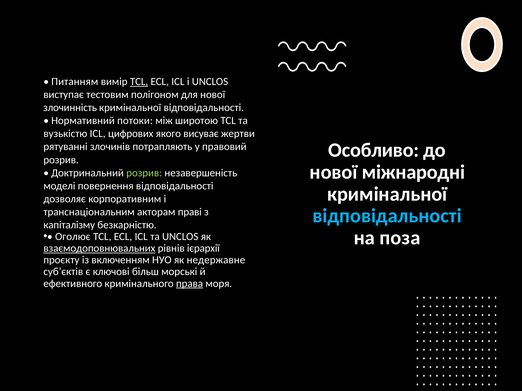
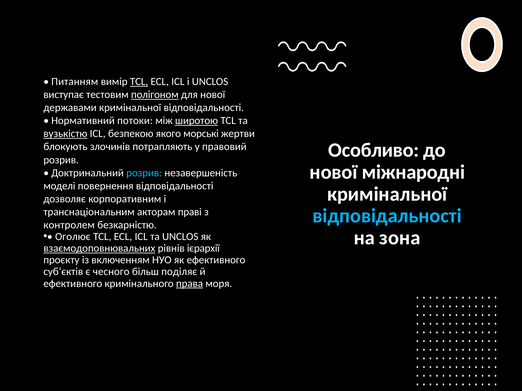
полігоном underline: none -> present
злочинність: злочинність -> державами
широтою underline: none -> present
вузькістю underline: none -> present
цифрових: цифрових -> безпекою
висуває: висуває -> морські
рятуванні: рятуванні -> блокують
розрив at (144, 173) colour: light green -> light blue
капіталізму: капіталізму -> контролем
поза: поза -> зона
як недержавне: недержавне -> ефективного
ключові: ключові -> чесного
морські: морські -> поділяє
